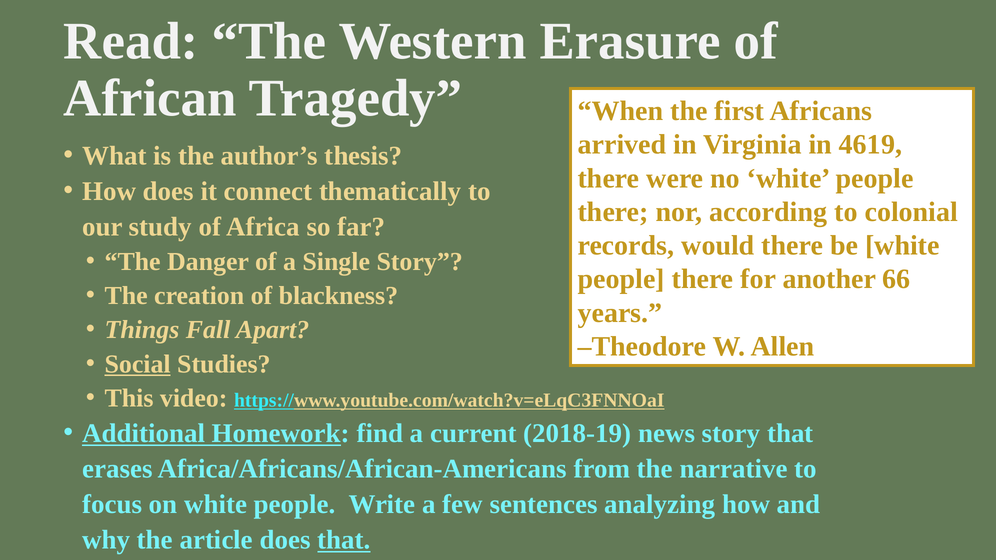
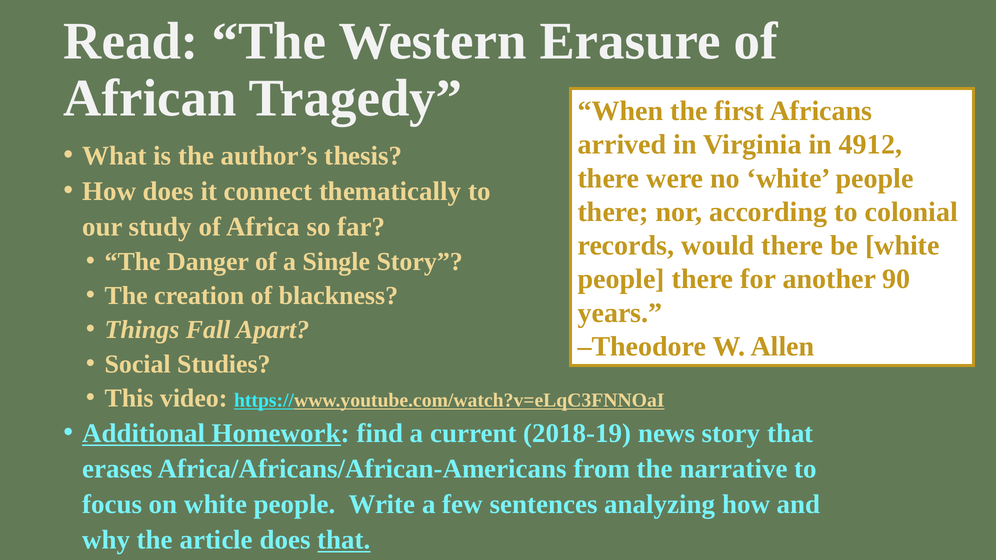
4619: 4619 -> 4912
66: 66 -> 90
Social underline: present -> none
